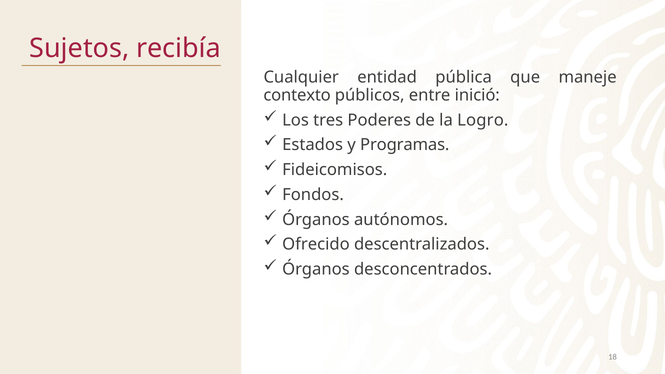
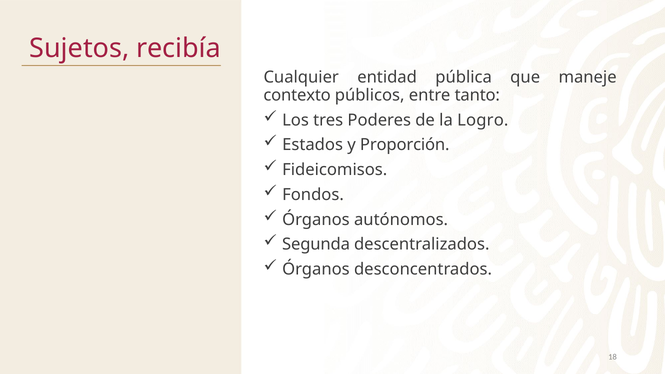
inició: inició -> tanto
Programas: Programas -> Proporción
Ofrecido: Ofrecido -> Segunda
